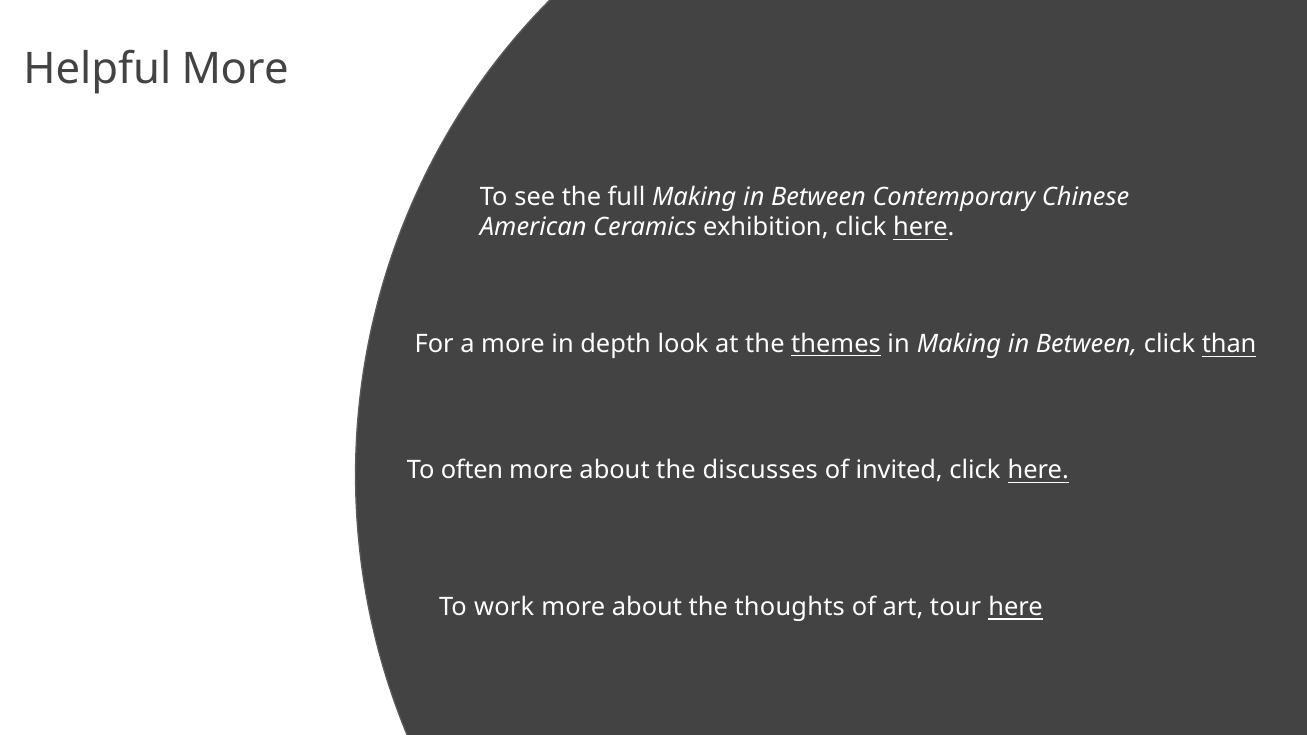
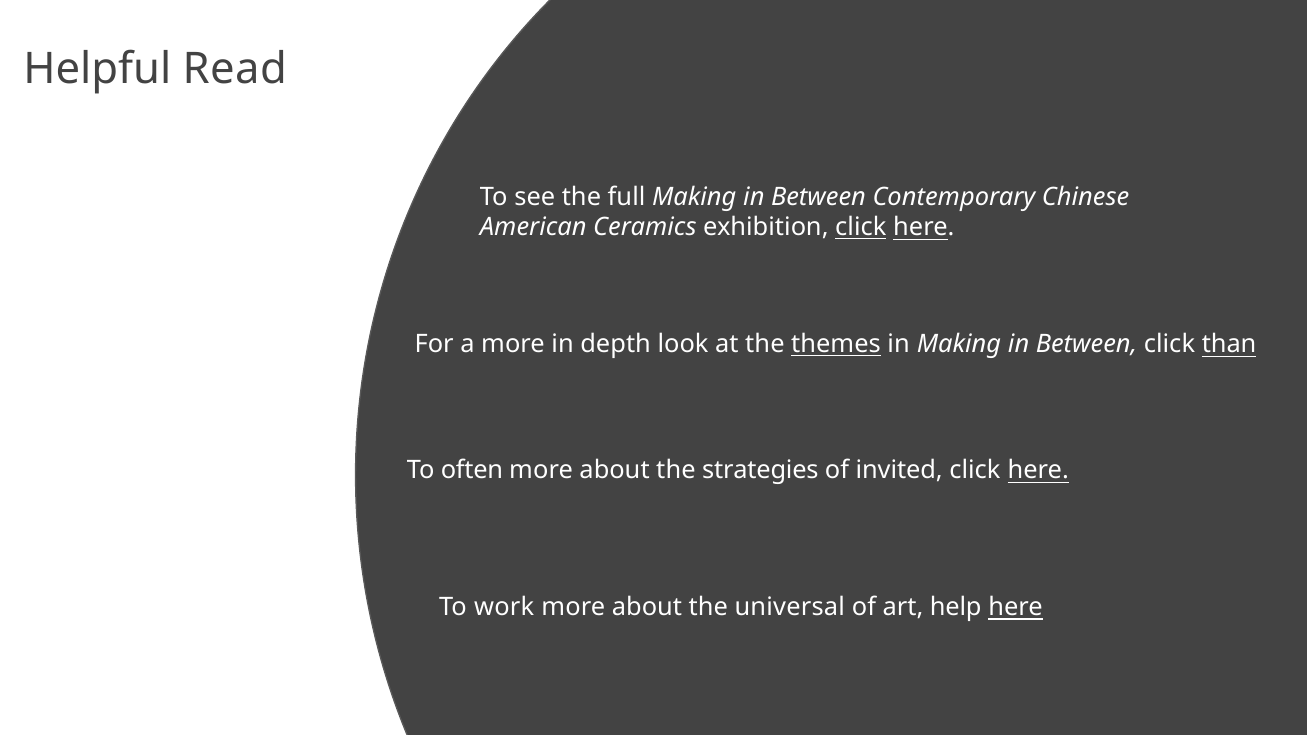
Helpful More: More -> Read
click at (861, 228) underline: none -> present
discusses: discusses -> strategies
thoughts: thoughts -> universal
tour: tour -> help
